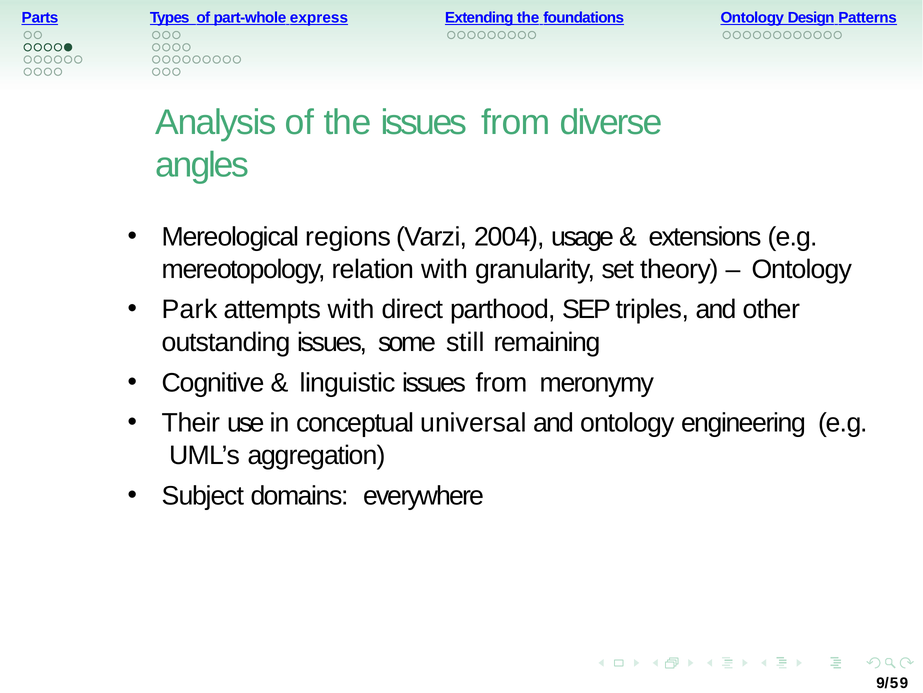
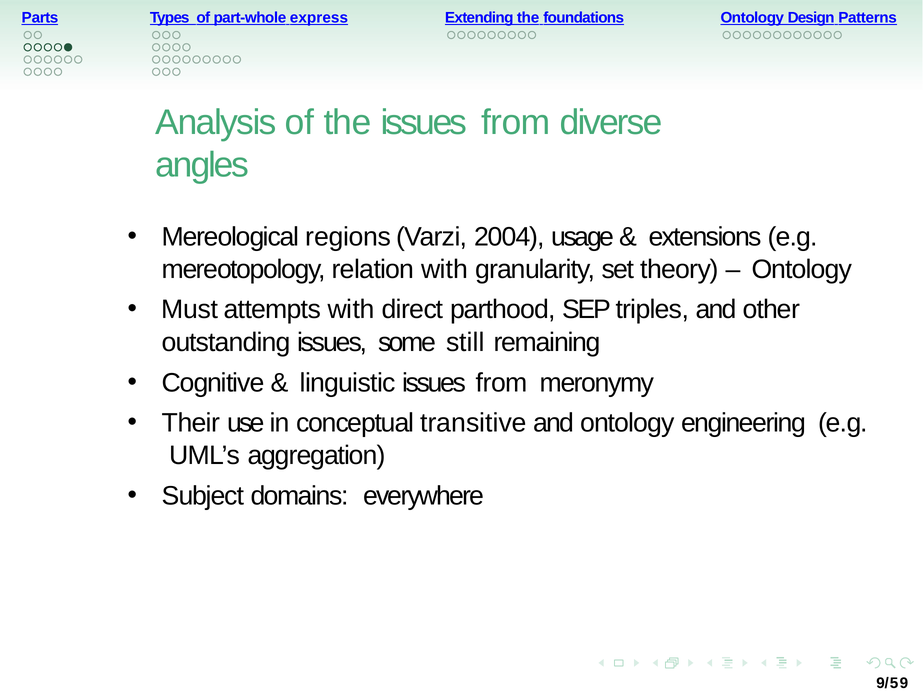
Park: Park -> Must
universal: universal -> transitive
